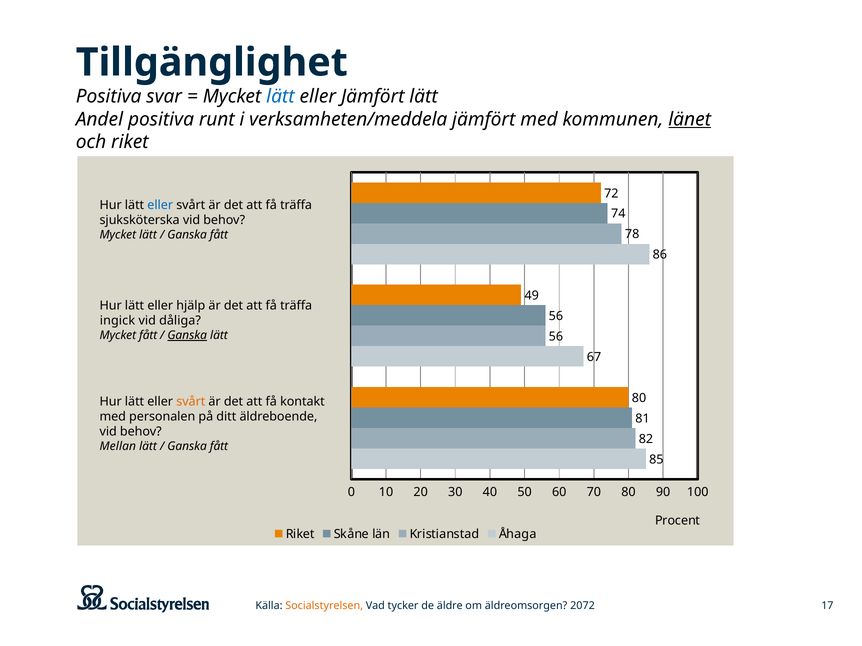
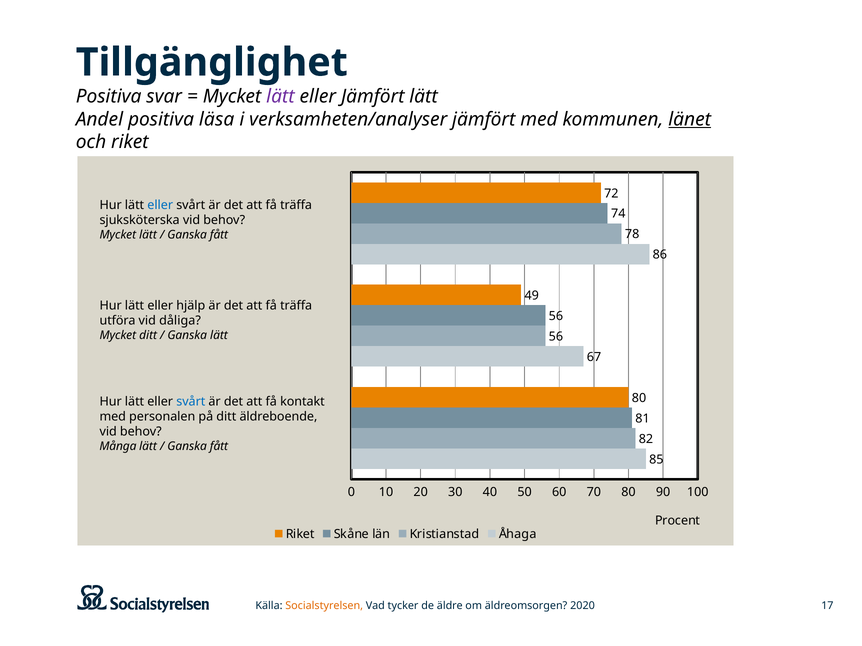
lätt at (280, 96) colour: blue -> purple
runt: runt -> läsa
verksamheten/meddela: verksamheten/meddela -> verksamheten/analyser
ingick: ingick -> utföra
Mycket fått: fått -> ditt
Ganska at (187, 336) underline: present -> none
svårt at (191, 402) colour: orange -> blue
Mellan: Mellan -> Många
2072: 2072 -> 2020
